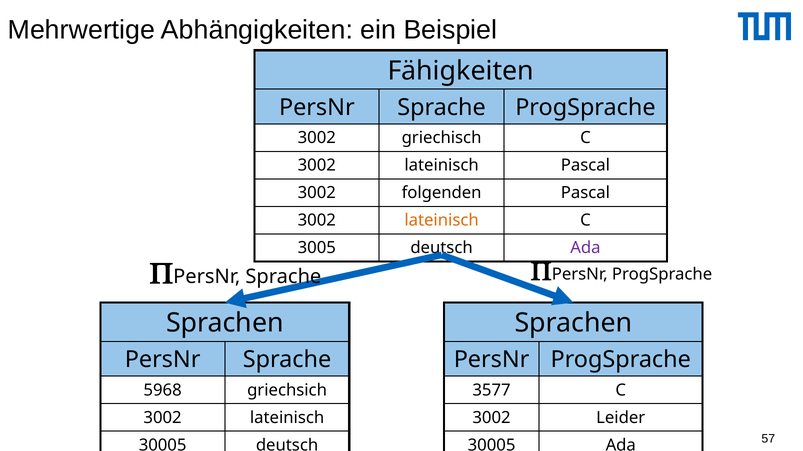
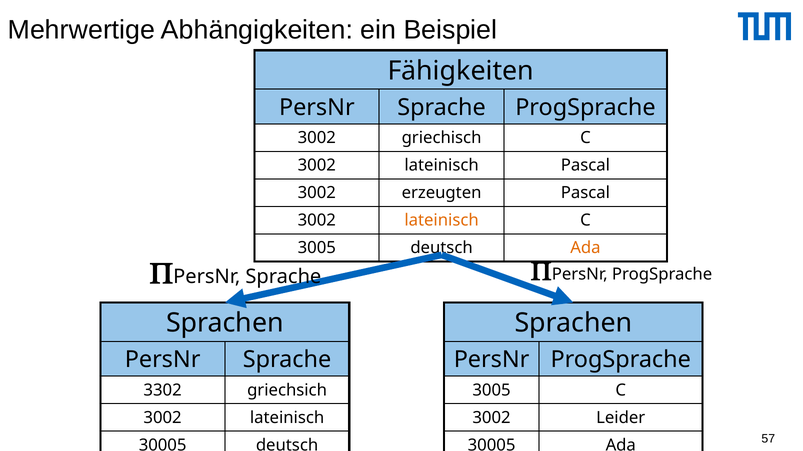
folgenden: folgenden -> erzeugten
Ada at (585, 248) colour: purple -> orange
5968: 5968 -> 3302
3577 at (492, 391): 3577 -> 3005
